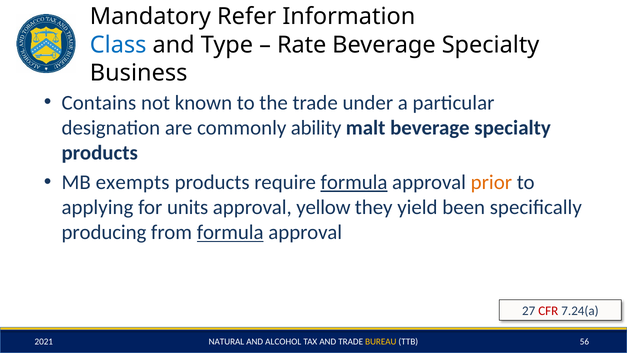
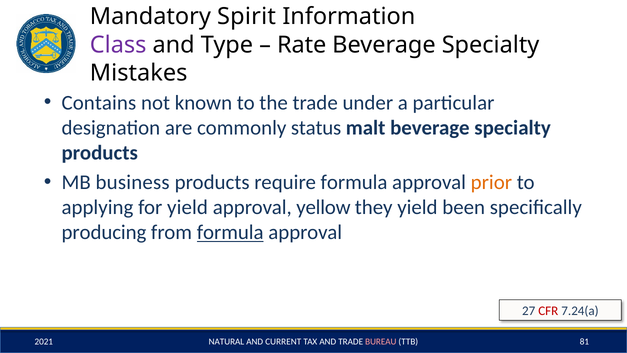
Refer: Refer -> Spirit
Class colour: blue -> purple
Business: Business -> Mistakes
ability: ability -> status
exempts: exempts -> business
formula at (354, 182) underline: present -> none
for units: units -> yield
ALCOHOL: ALCOHOL -> CURRENT
BUREAU colour: yellow -> pink
56: 56 -> 81
